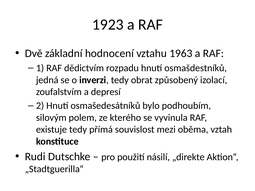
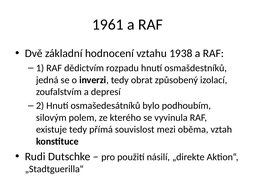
1923: 1923 -> 1961
1963: 1963 -> 1938
